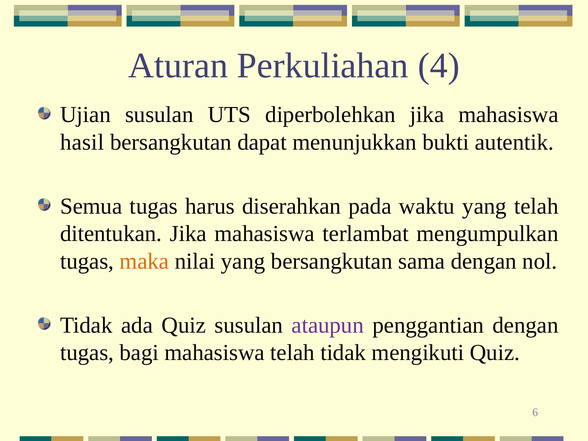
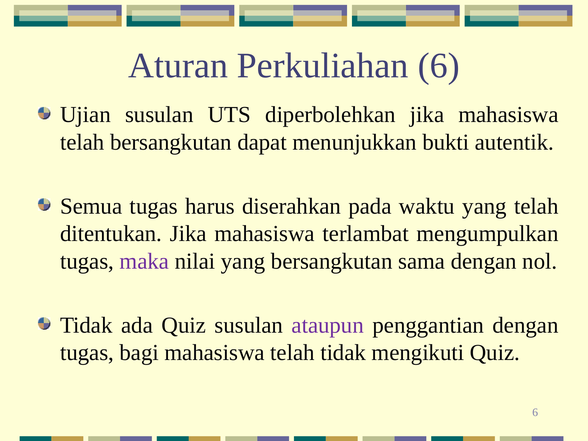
Perkuliahan 4: 4 -> 6
hasil at (82, 142): hasil -> telah
maka colour: orange -> purple
